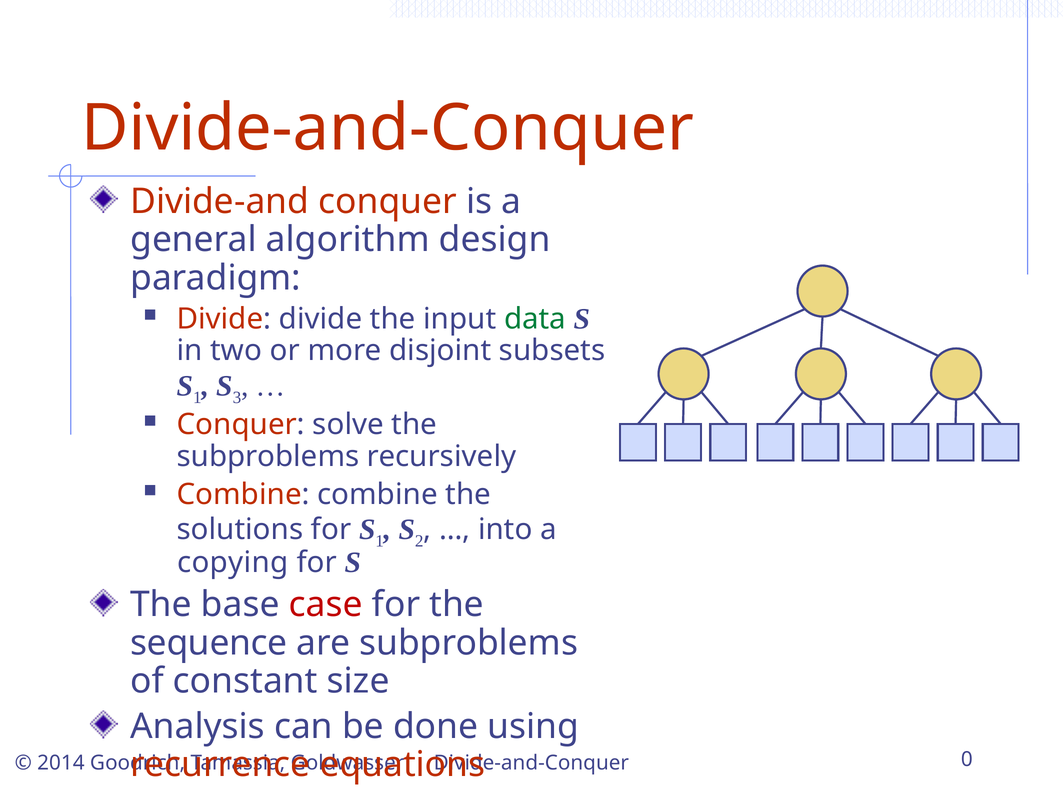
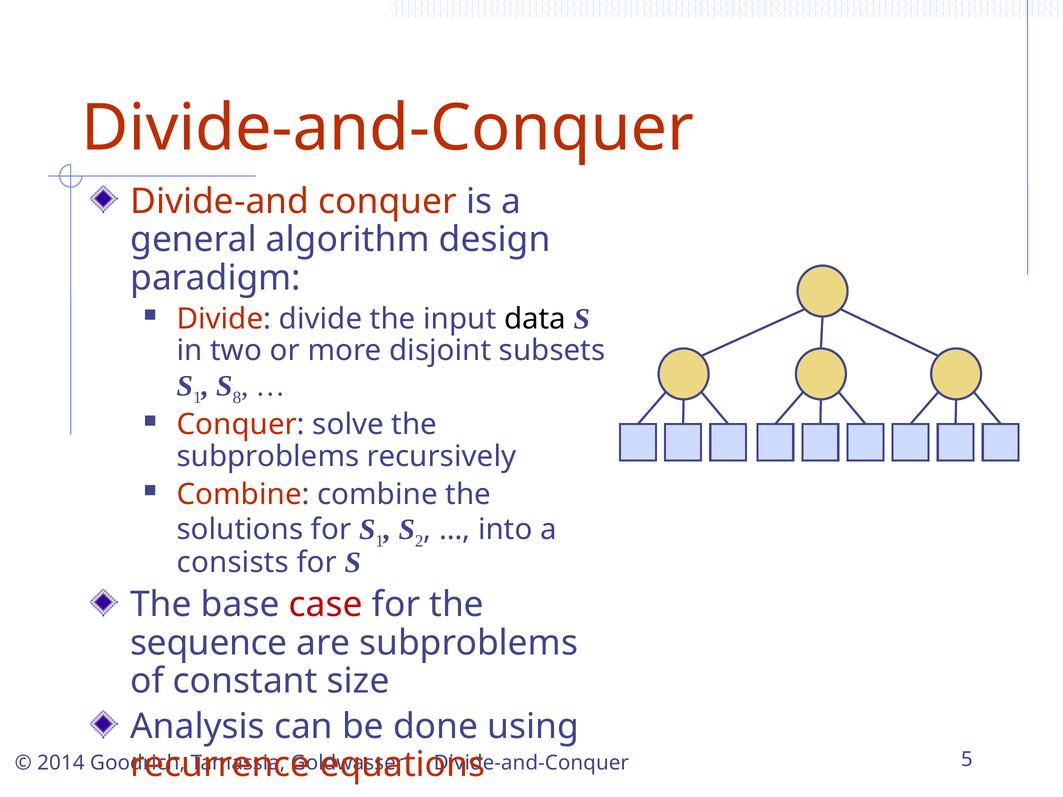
data colour: green -> black
3: 3 -> 8
copying: copying -> consists
0: 0 -> 5
